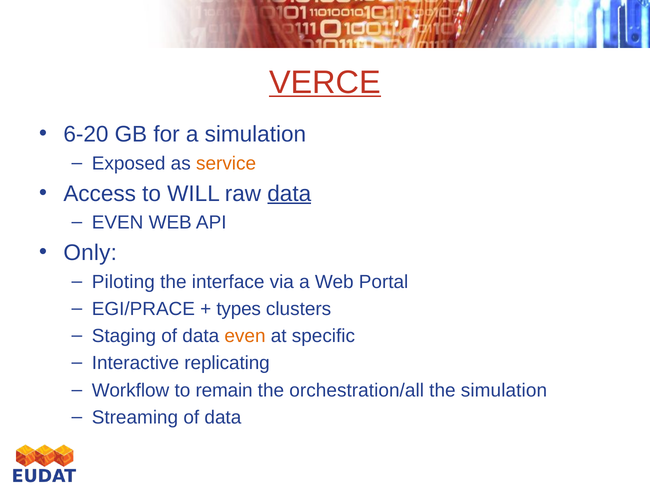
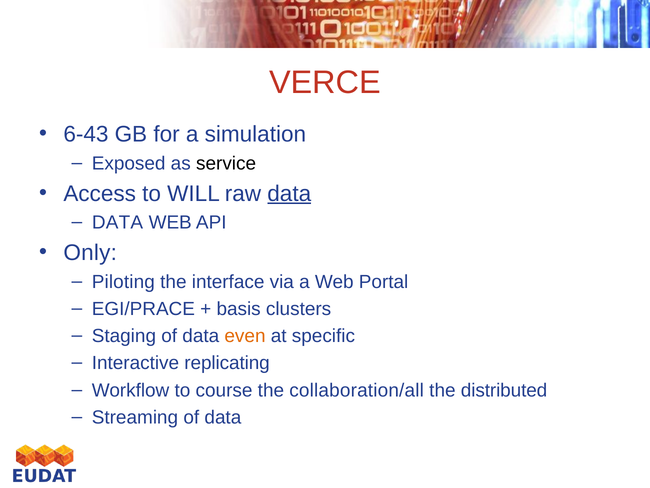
VERCE underline: present -> none
6-20: 6-20 -> 6-43
service colour: orange -> black
EVEN at (118, 222): EVEN -> DATA
types: types -> basis
remain: remain -> course
orchestration/all: orchestration/all -> collaboration/all
the simulation: simulation -> distributed
